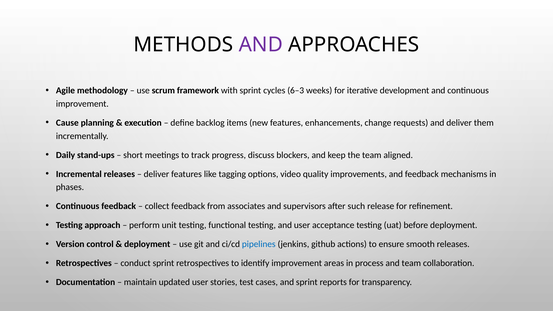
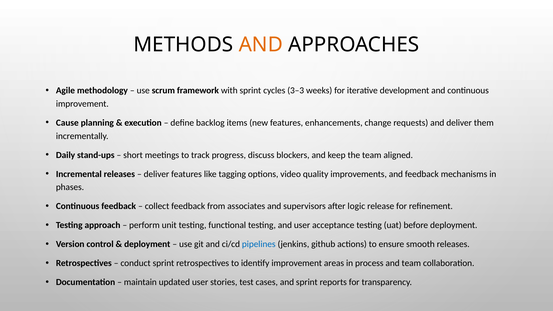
AND at (261, 45) colour: purple -> orange
6–3: 6–3 -> 3–3
such: such -> logic
